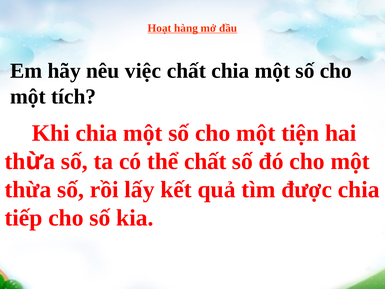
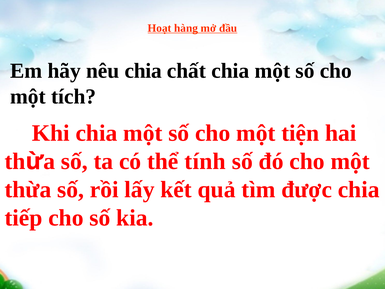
nêu việc: việc -> chia
thể chất: chất -> tính
